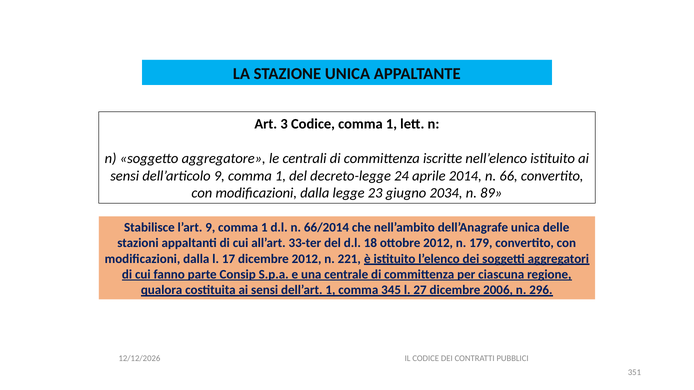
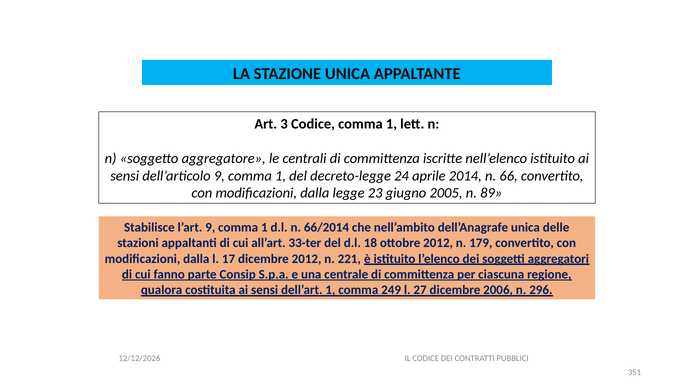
2034: 2034 -> 2005
345: 345 -> 249
